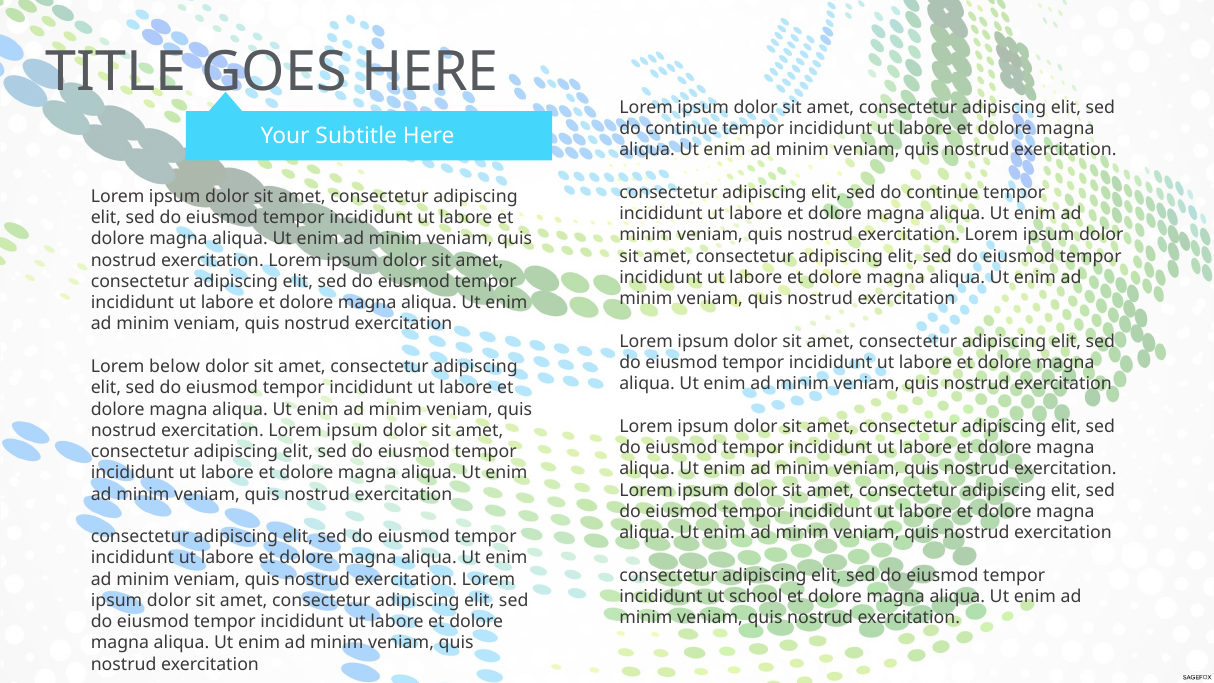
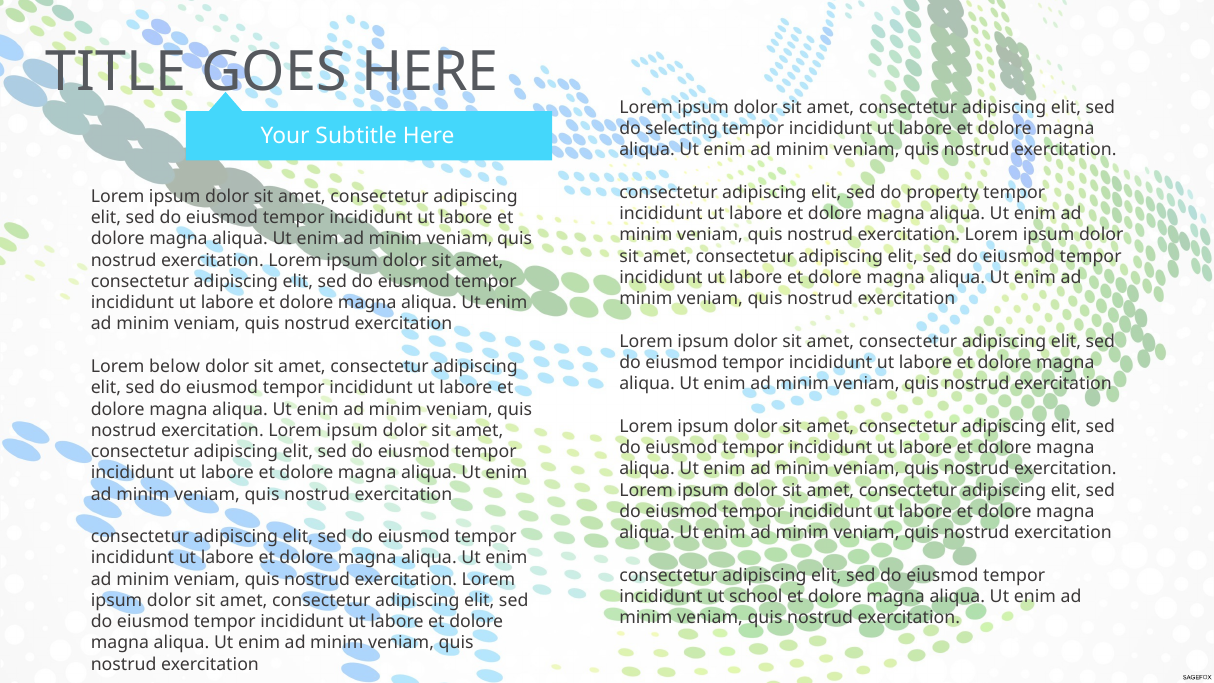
continue at (682, 129): continue -> selecting
continue at (942, 192): continue -> property
